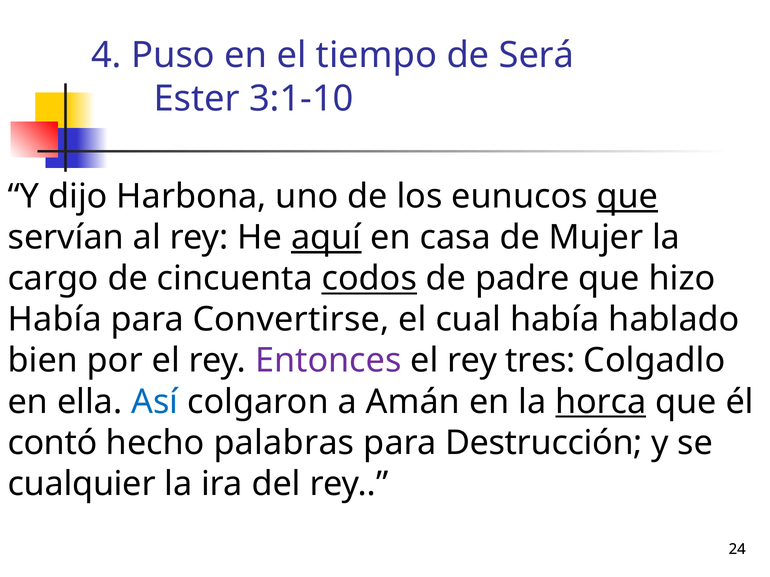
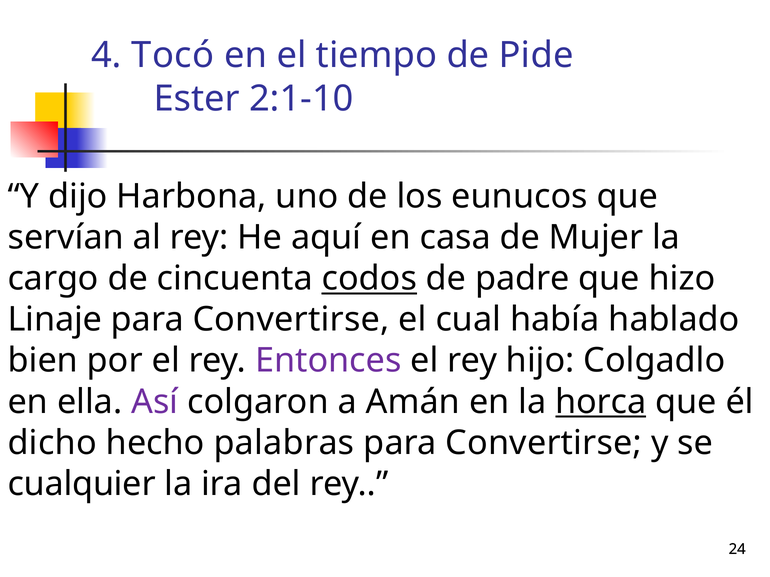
Puso: Puso -> Tocó
Será: Será -> Pide
3:1-10: 3:1-10 -> 2:1-10
que at (627, 197) underline: present -> none
aquí underline: present -> none
Había at (55, 320): Había -> Linaje
tres: tres -> hijo
Así colour: blue -> purple
contó: contó -> dicho
Destrucción at (544, 443): Destrucción -> Convertirse
